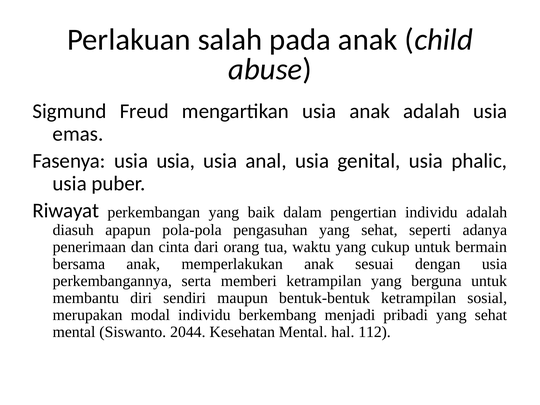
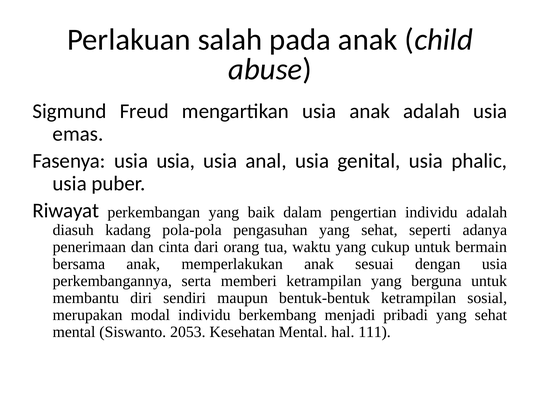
apapun: apapun -> kadang
2044: 2044 -> 2053
112: 112 -> 111
